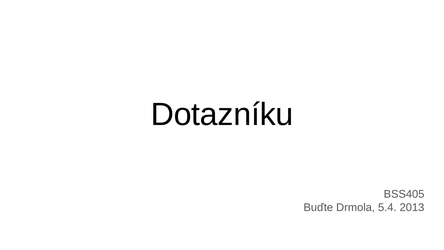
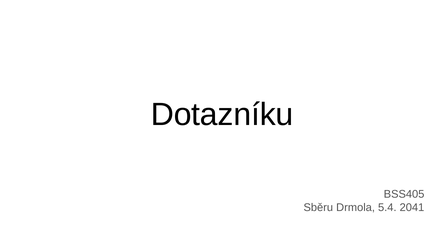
Buďte: Buďte -> Sběru
2013: 2013 -> 2041
